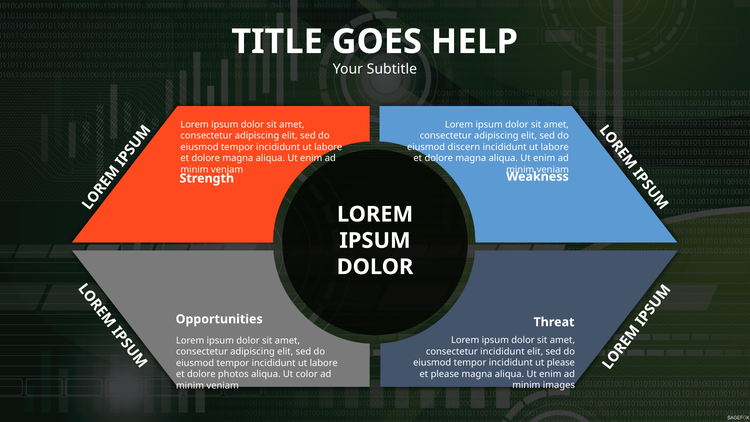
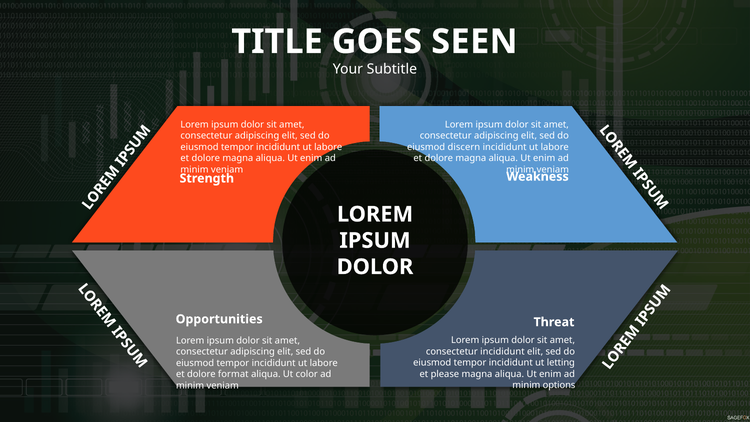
HELP: HELP -> SEEN
ut please: please -> letting
photos: photos -> format
images: images -> options
